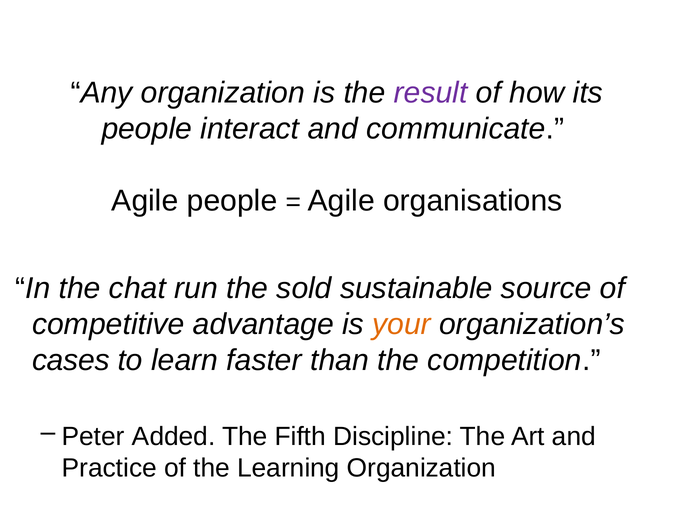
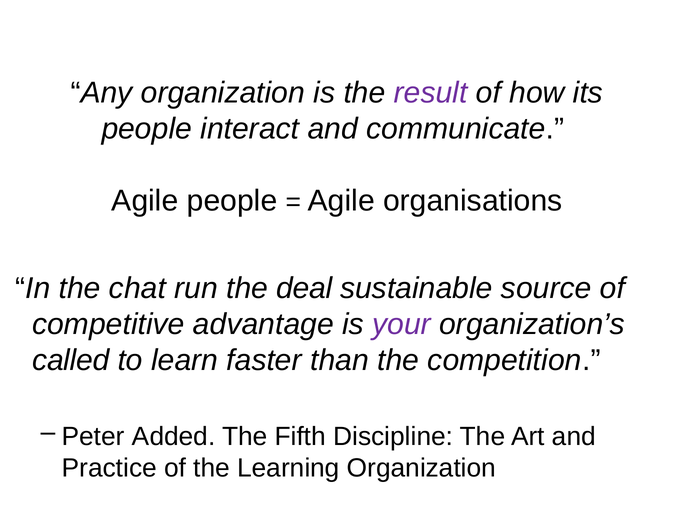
sold: sold -> deal
your colour: orange -> purple
cases: cases -> called
